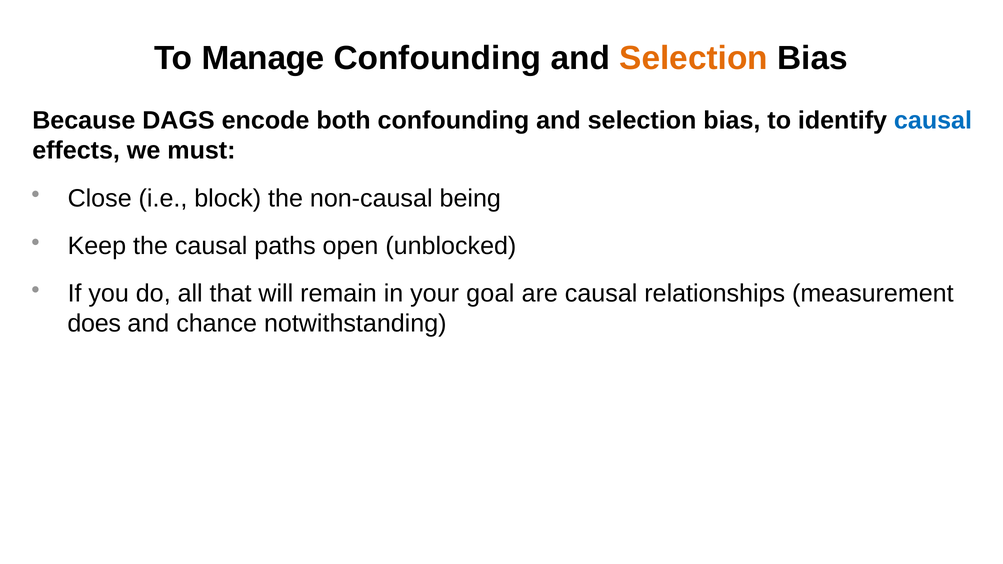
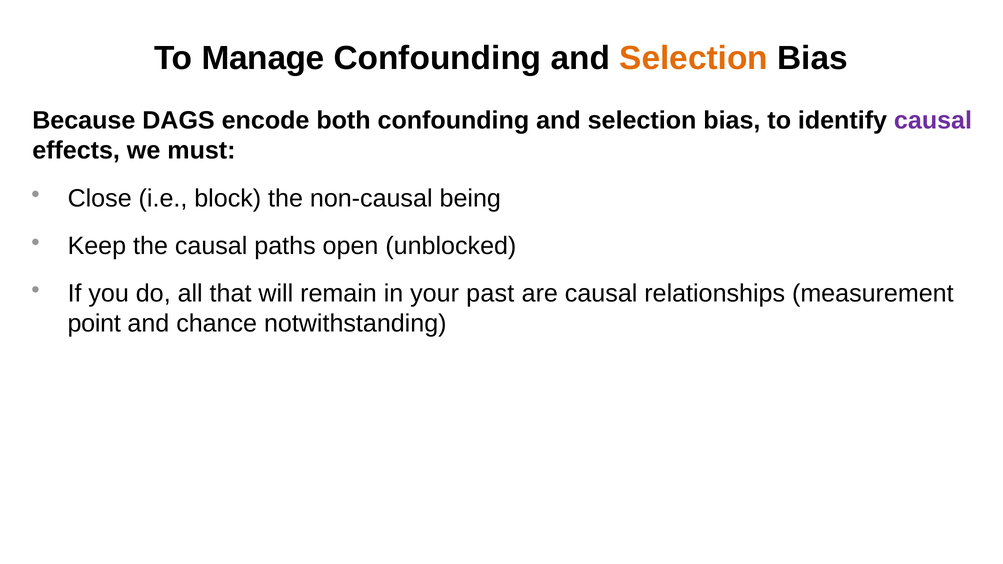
causal at (933, 121) colour: blue -> purple
goal: goal -> past
does: does -> point
